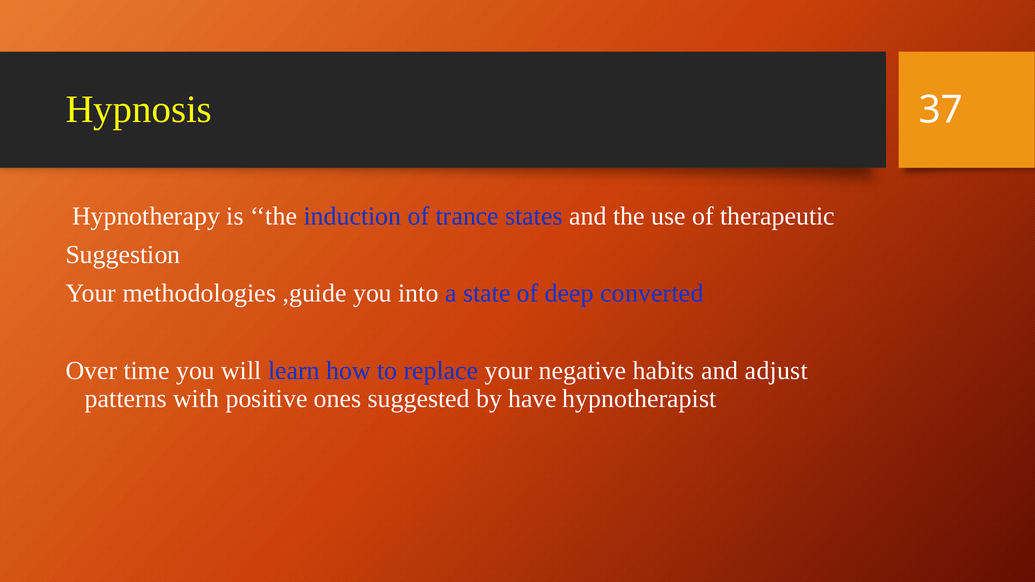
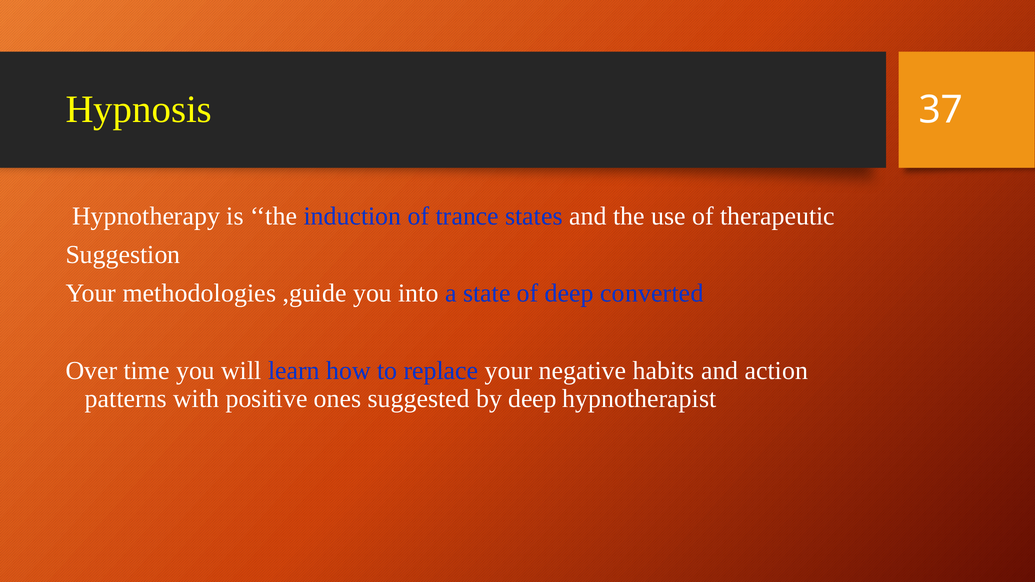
adjust: adjust -> action
by have: have -> deep
